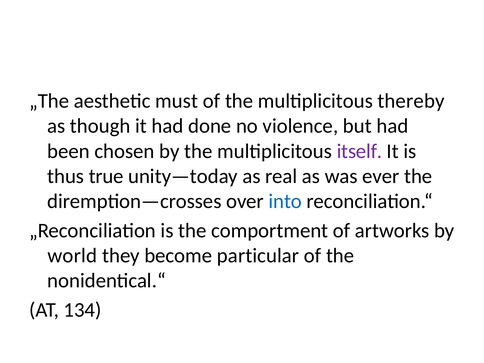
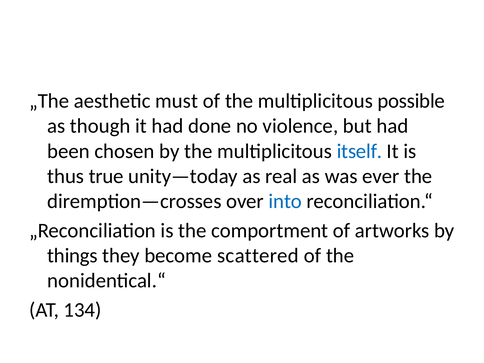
thereby: thereby -> possible
itself colour: purple -> blue
world: world -> things
particular: particular -> scattered
